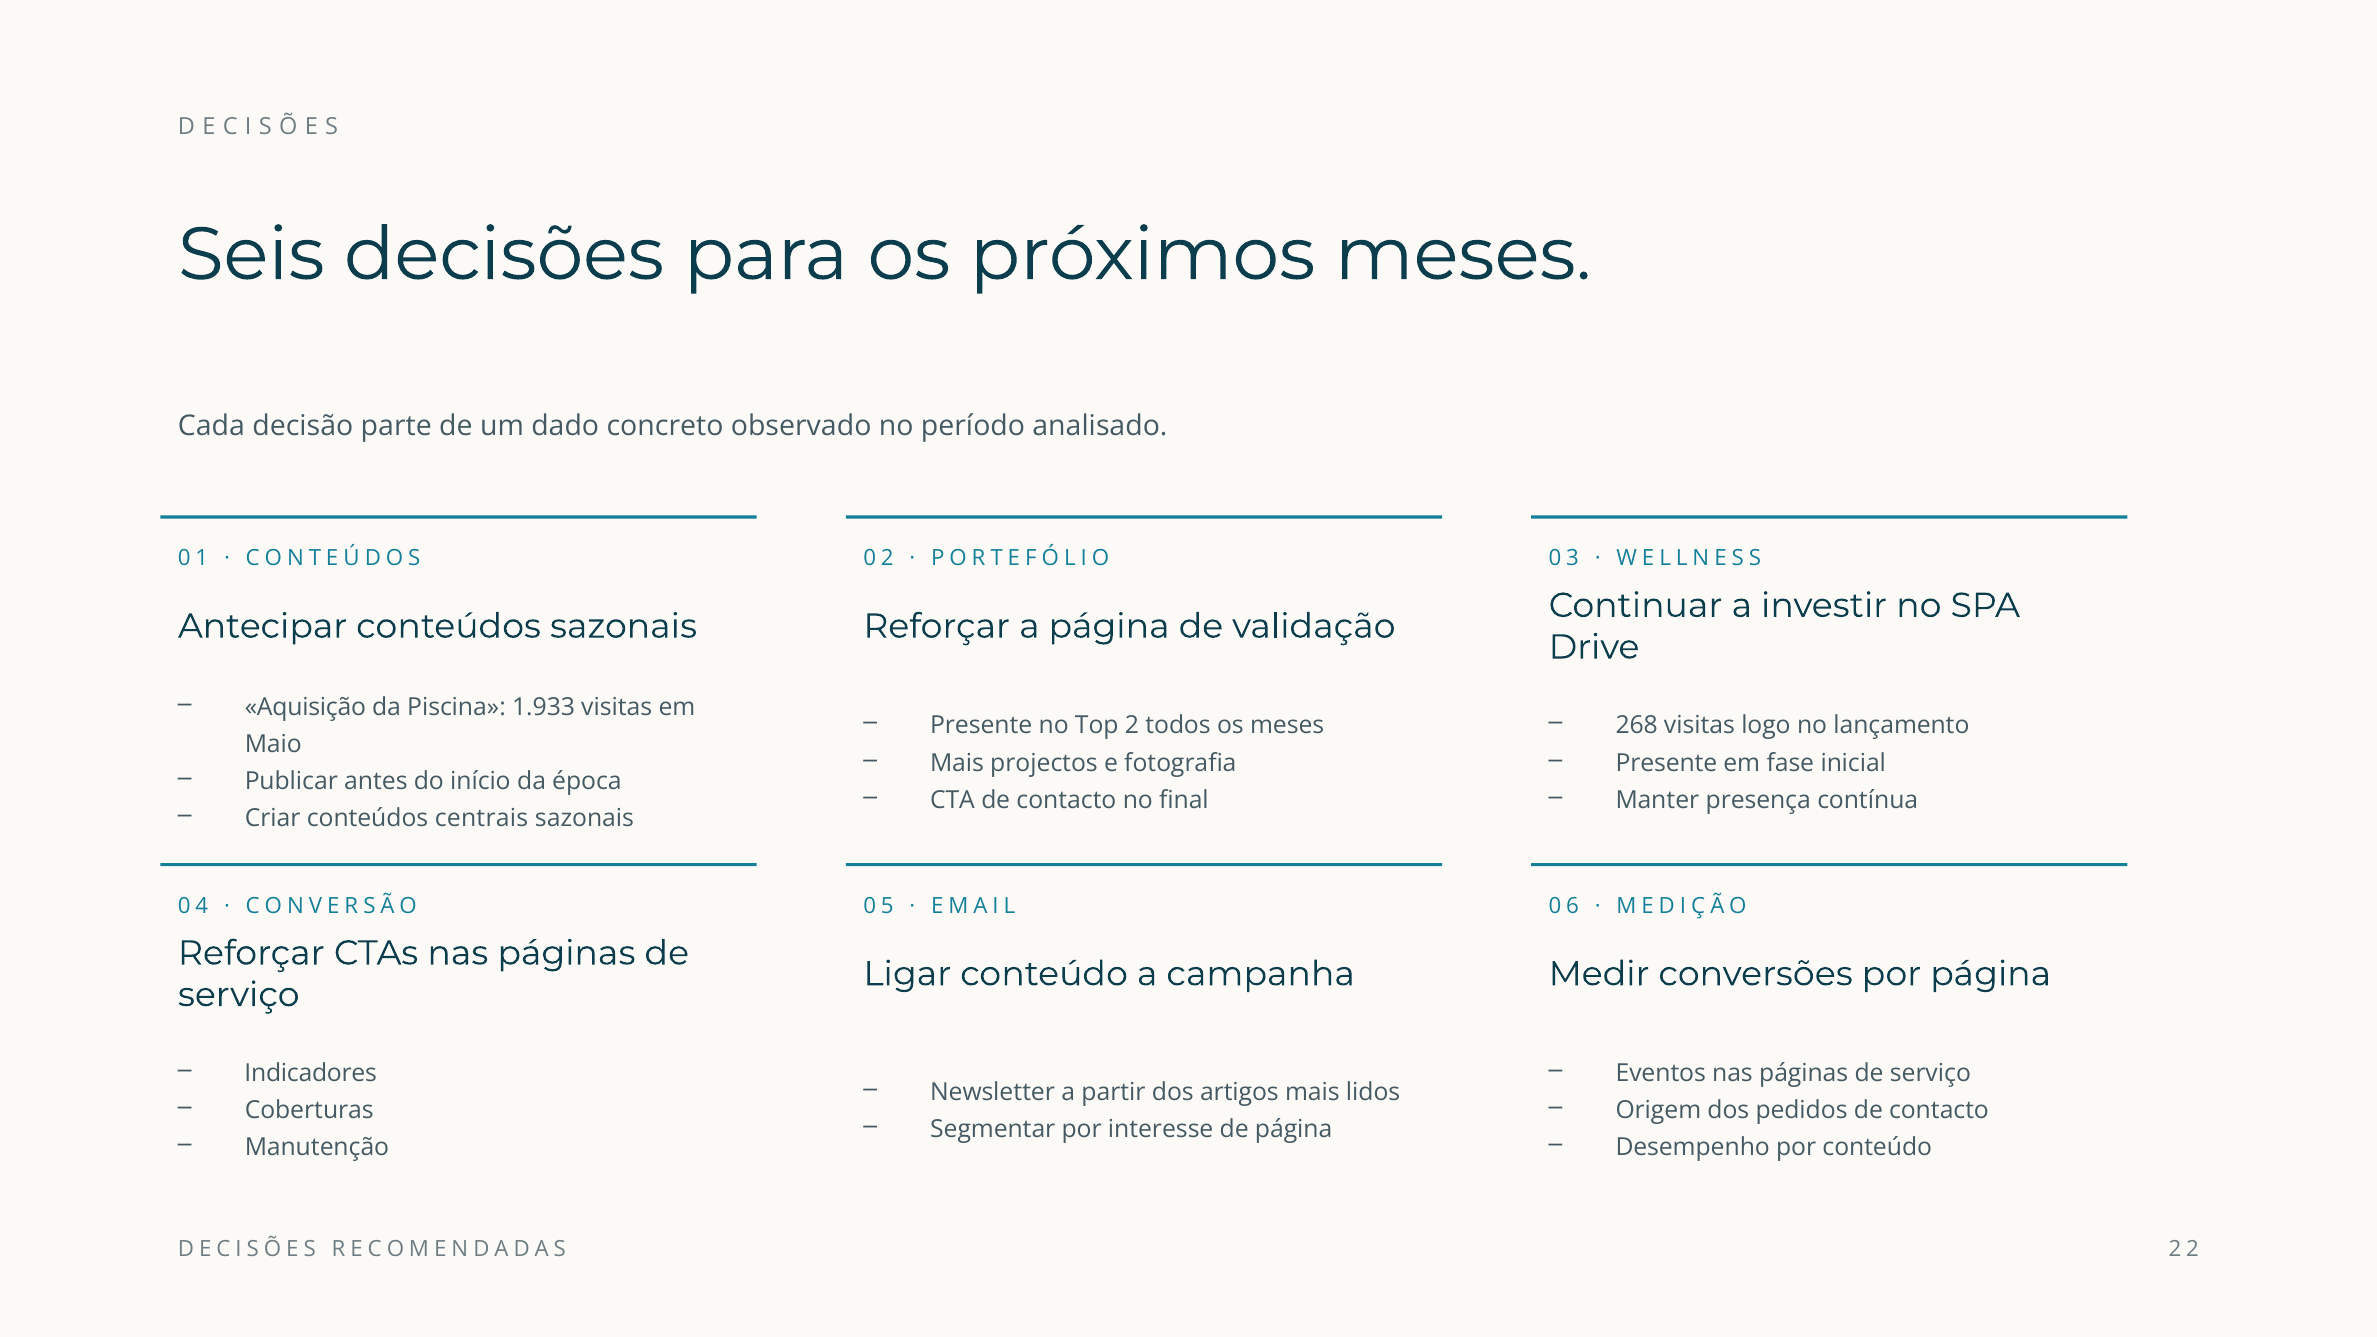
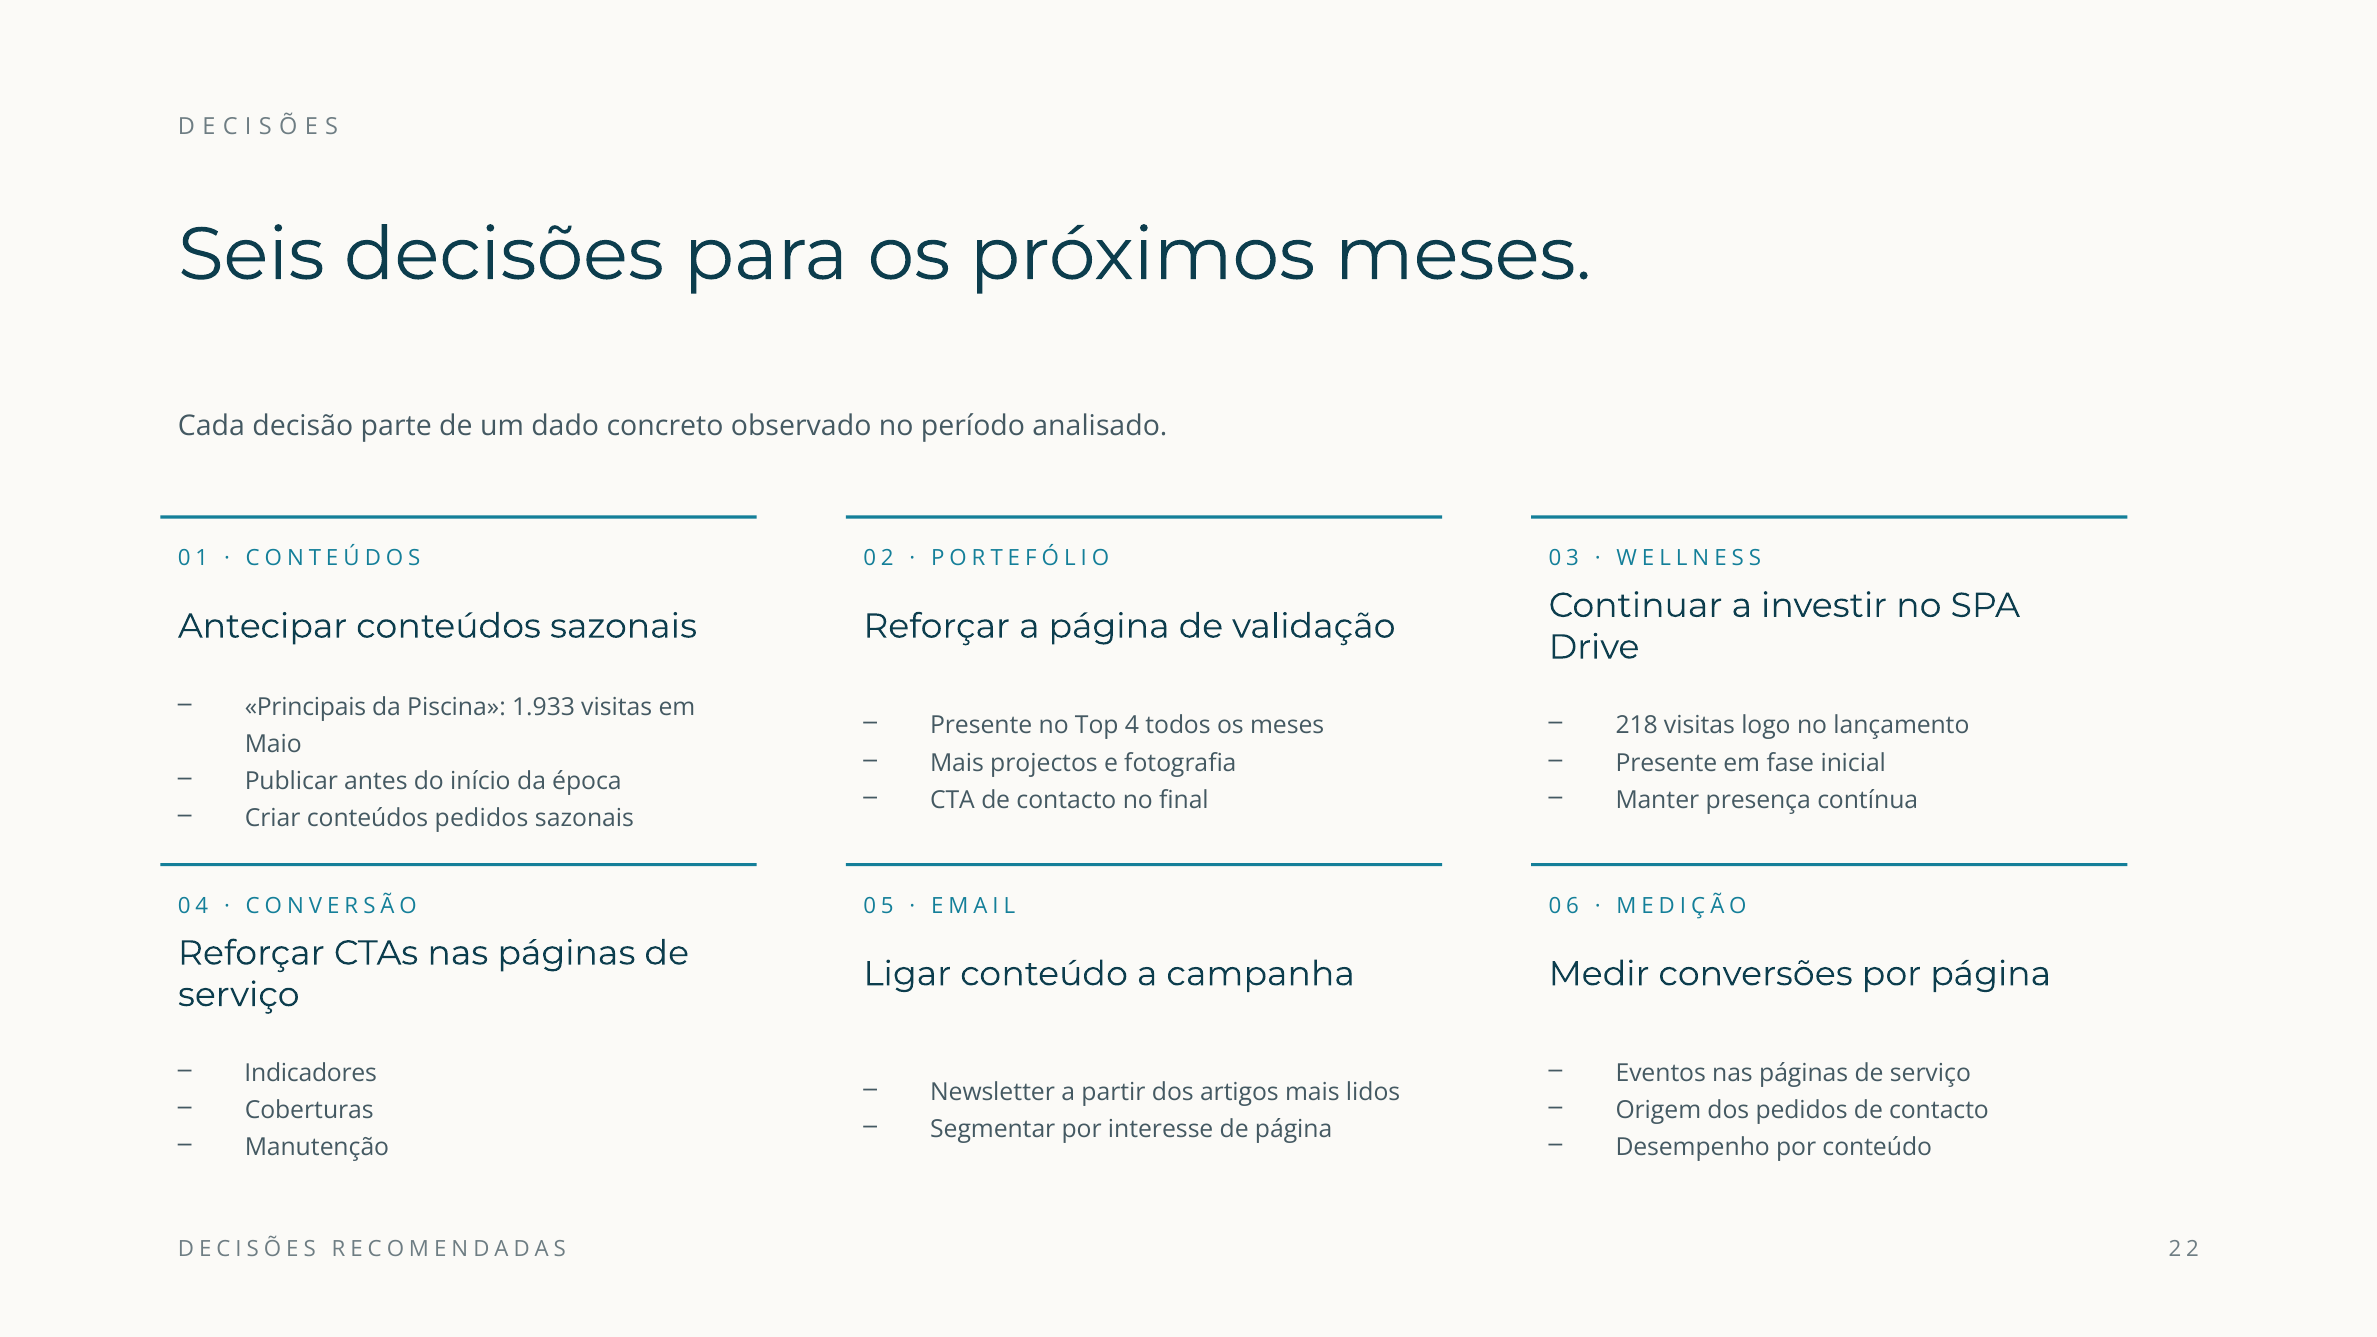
Aquisição: Aquisição -> Principais
2: 2 -> 4
268: 268 -> 218
conteúdos centrais: centrais -> pedidos
